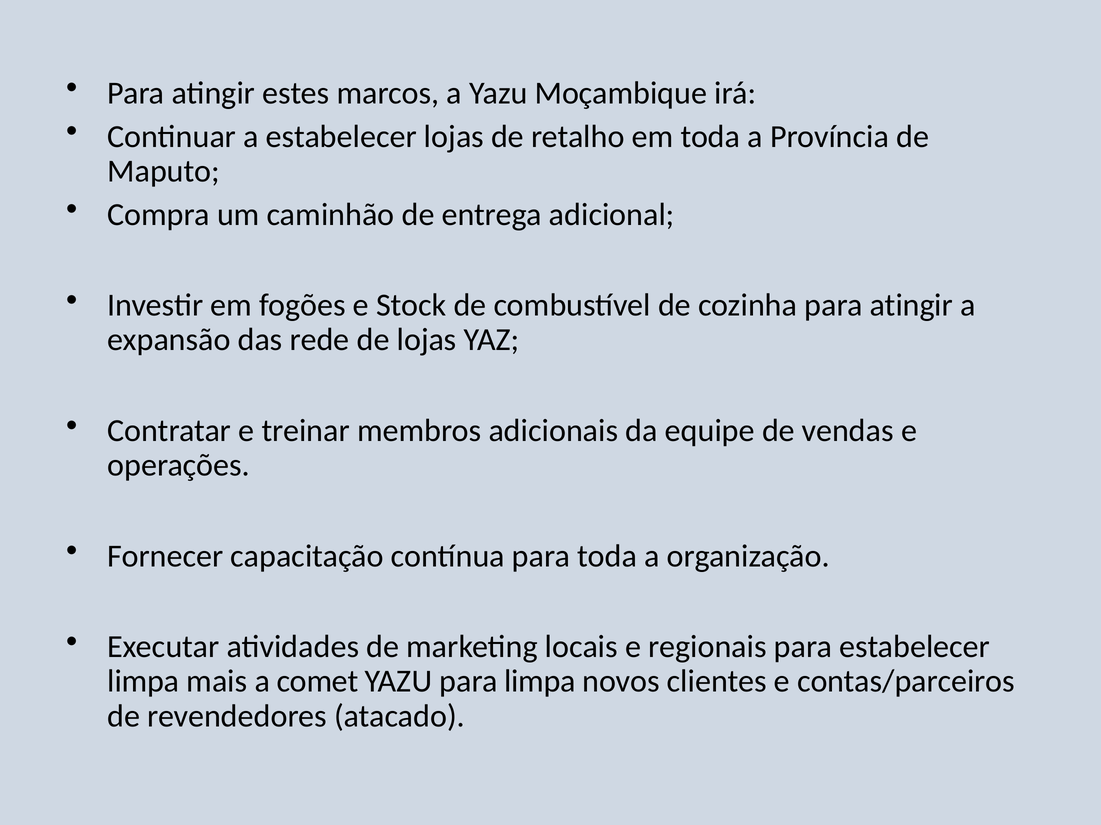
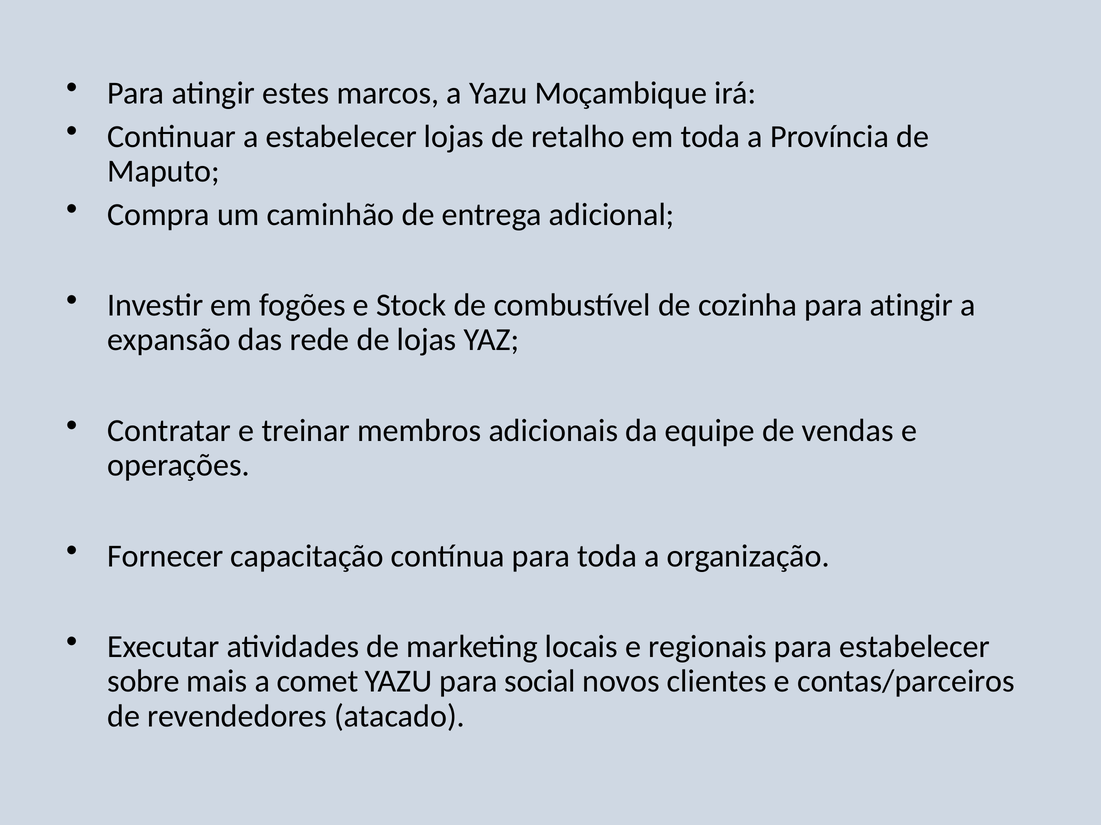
limpa at (143, 682): limpa -> sobre
para limpa: limpa -> social
